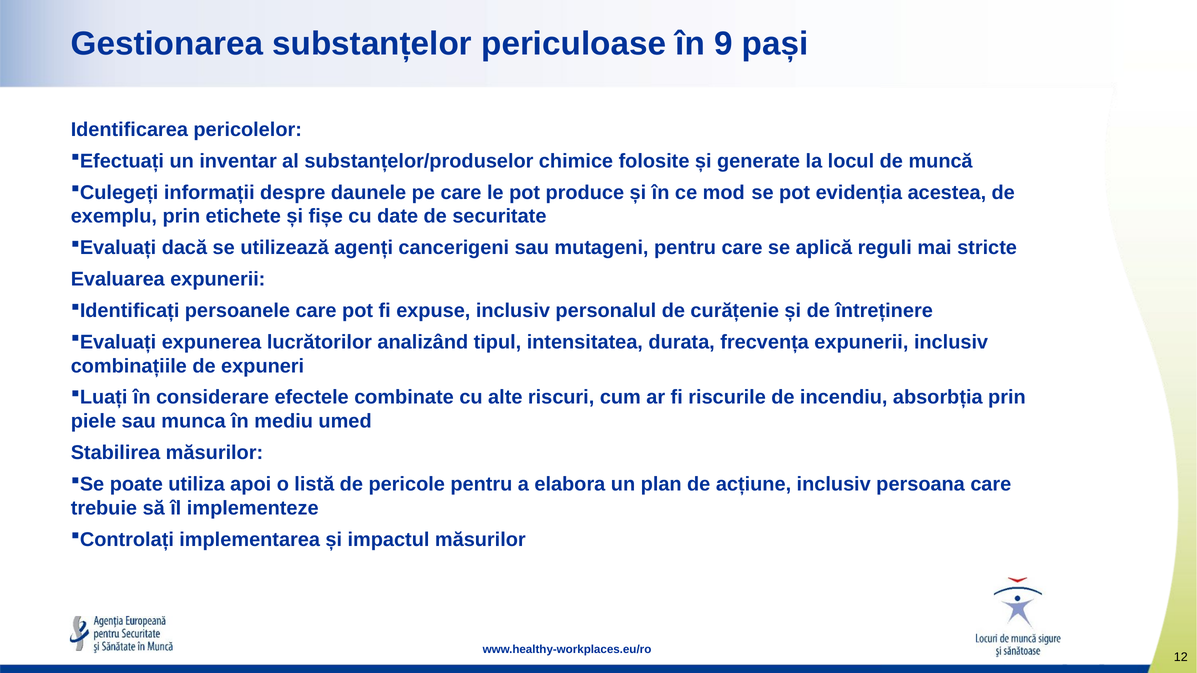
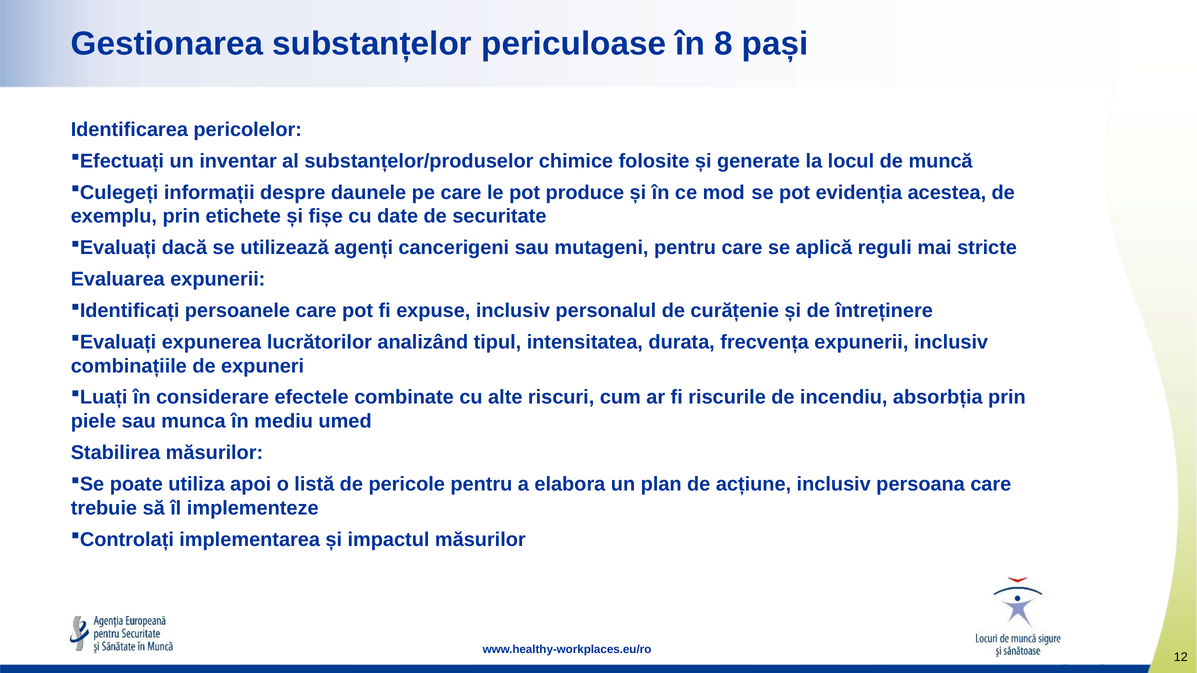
9: 9 -> 8
